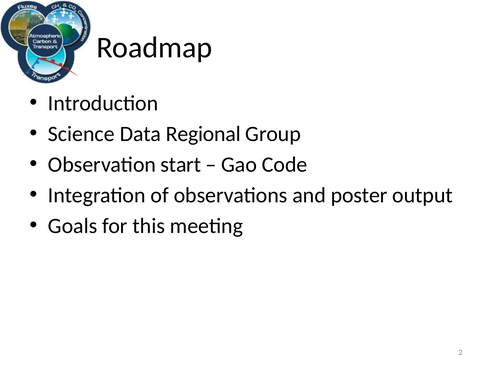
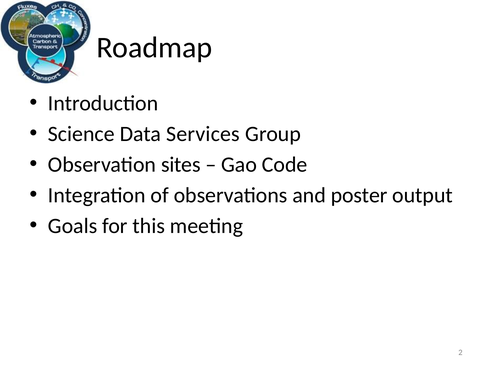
Regional: Regional -> Services
start: start -> sites
